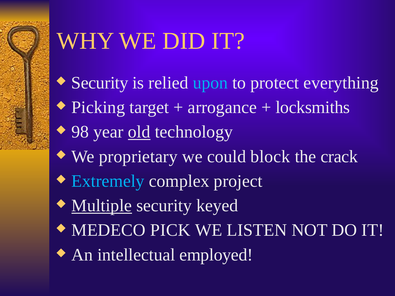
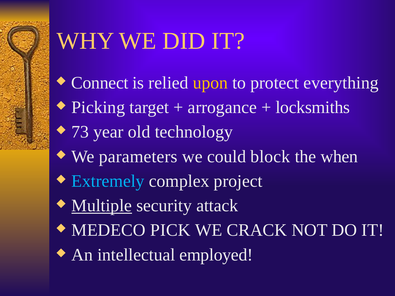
Security at (100, 83): Security -> Connect
upon colour: light blue -> yellow
98: 98 -> 73
old underline: present -> none
proprietary: proprietary -> parameters
crack: crack -> when
keyed: keyed -> attack
LISTEN: LISTEN -> CRACK
